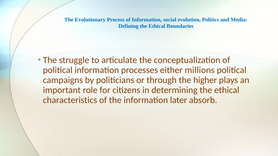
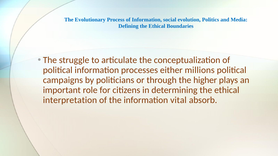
characteristics: characteristics -> interpretation
later: later -> vital
